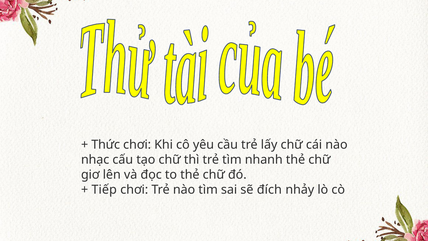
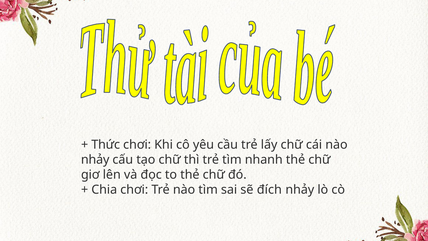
nhạc at (95, 160): nhạc -> nhảy
Tiếp: Tiếp -> Chia
